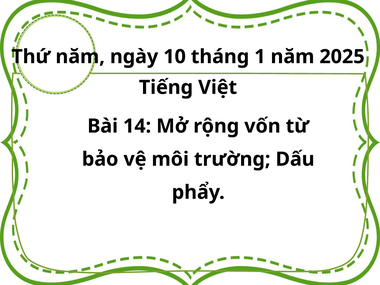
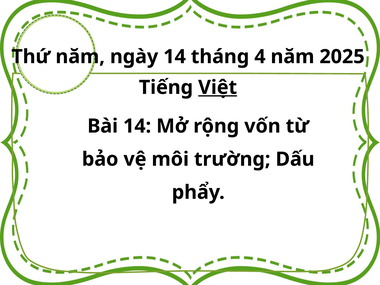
ngày 10: 10 -> 14
1: 1 -> 4
Việt underline: none -> present
